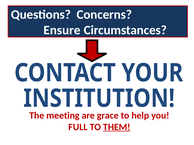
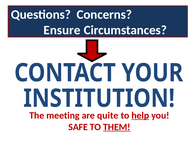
grace: grace -> quite
help underline: none -> present
FULL: FULL -> SAFE
